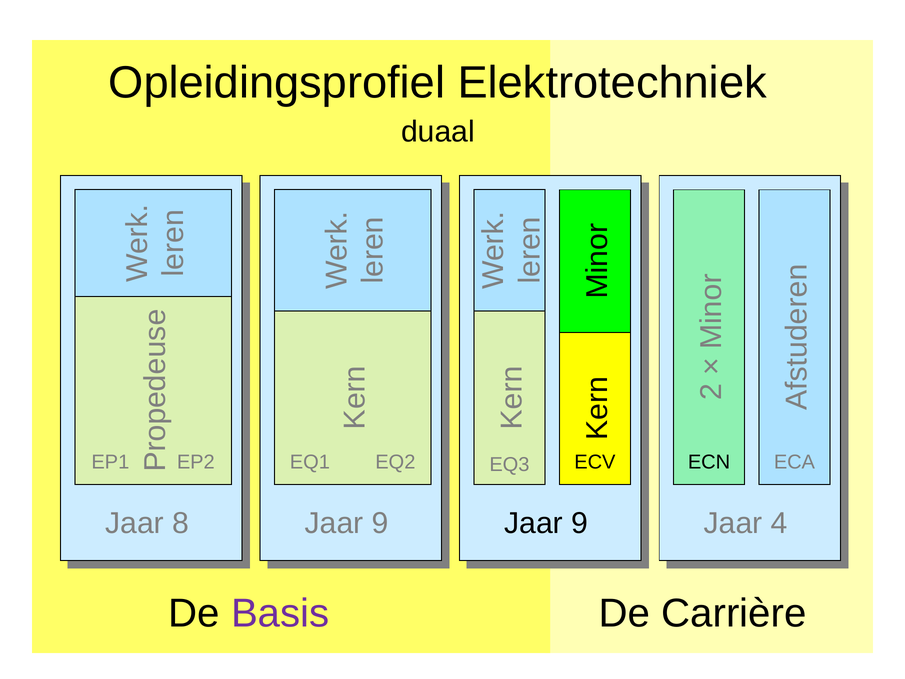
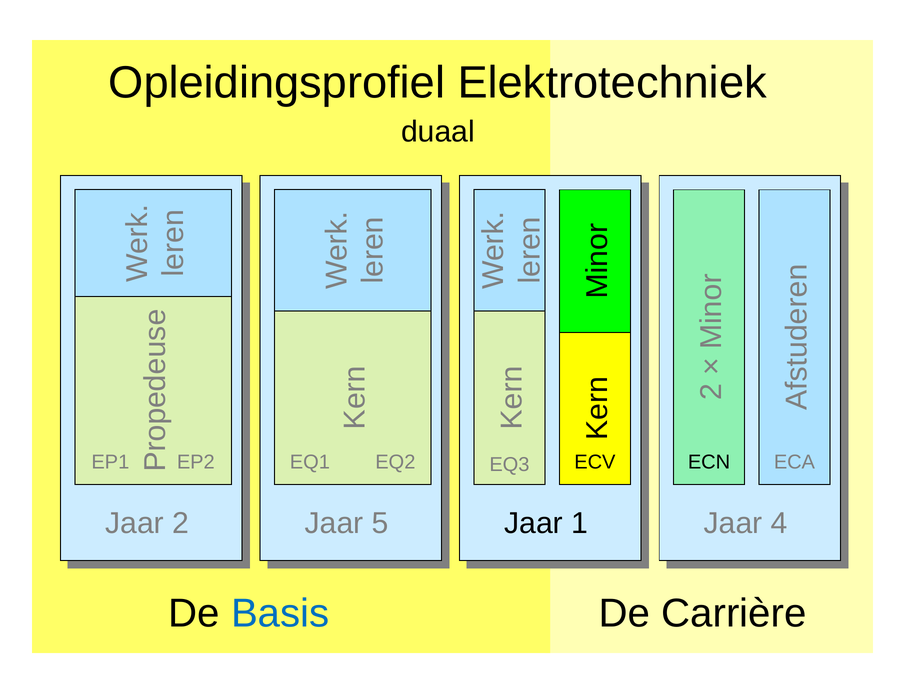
Jaar 8: 8 -> 2
9 at (380, 523): 9 -> 5
9 at (580, 523): 9 -> 1
Basis colour: purple -> blue
